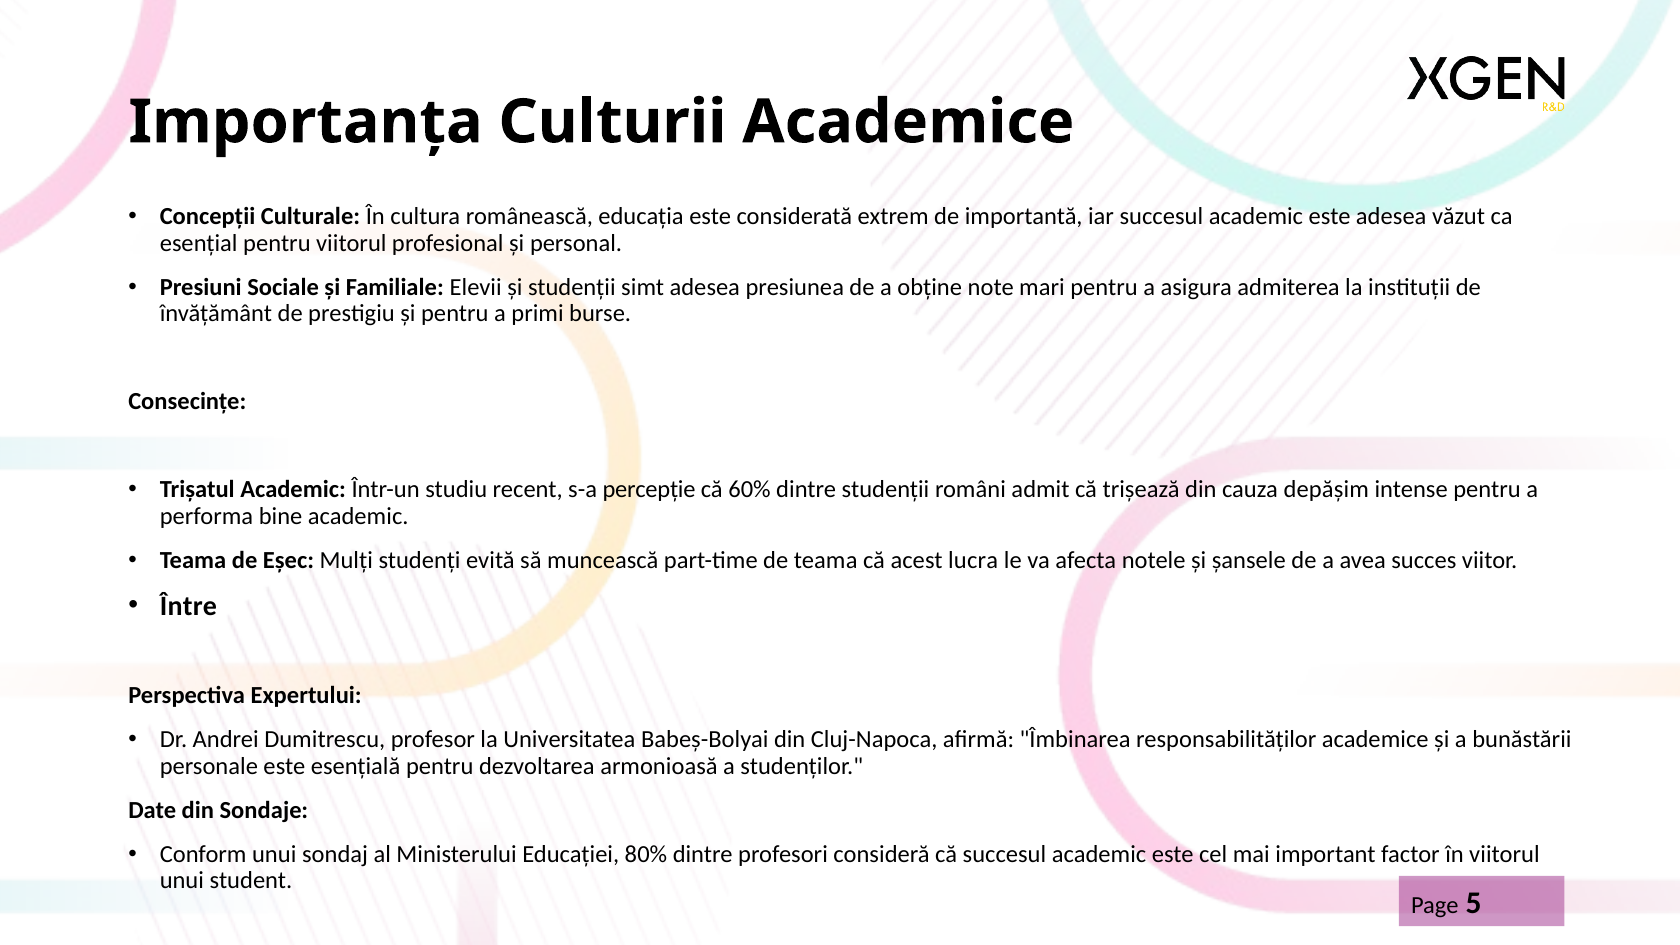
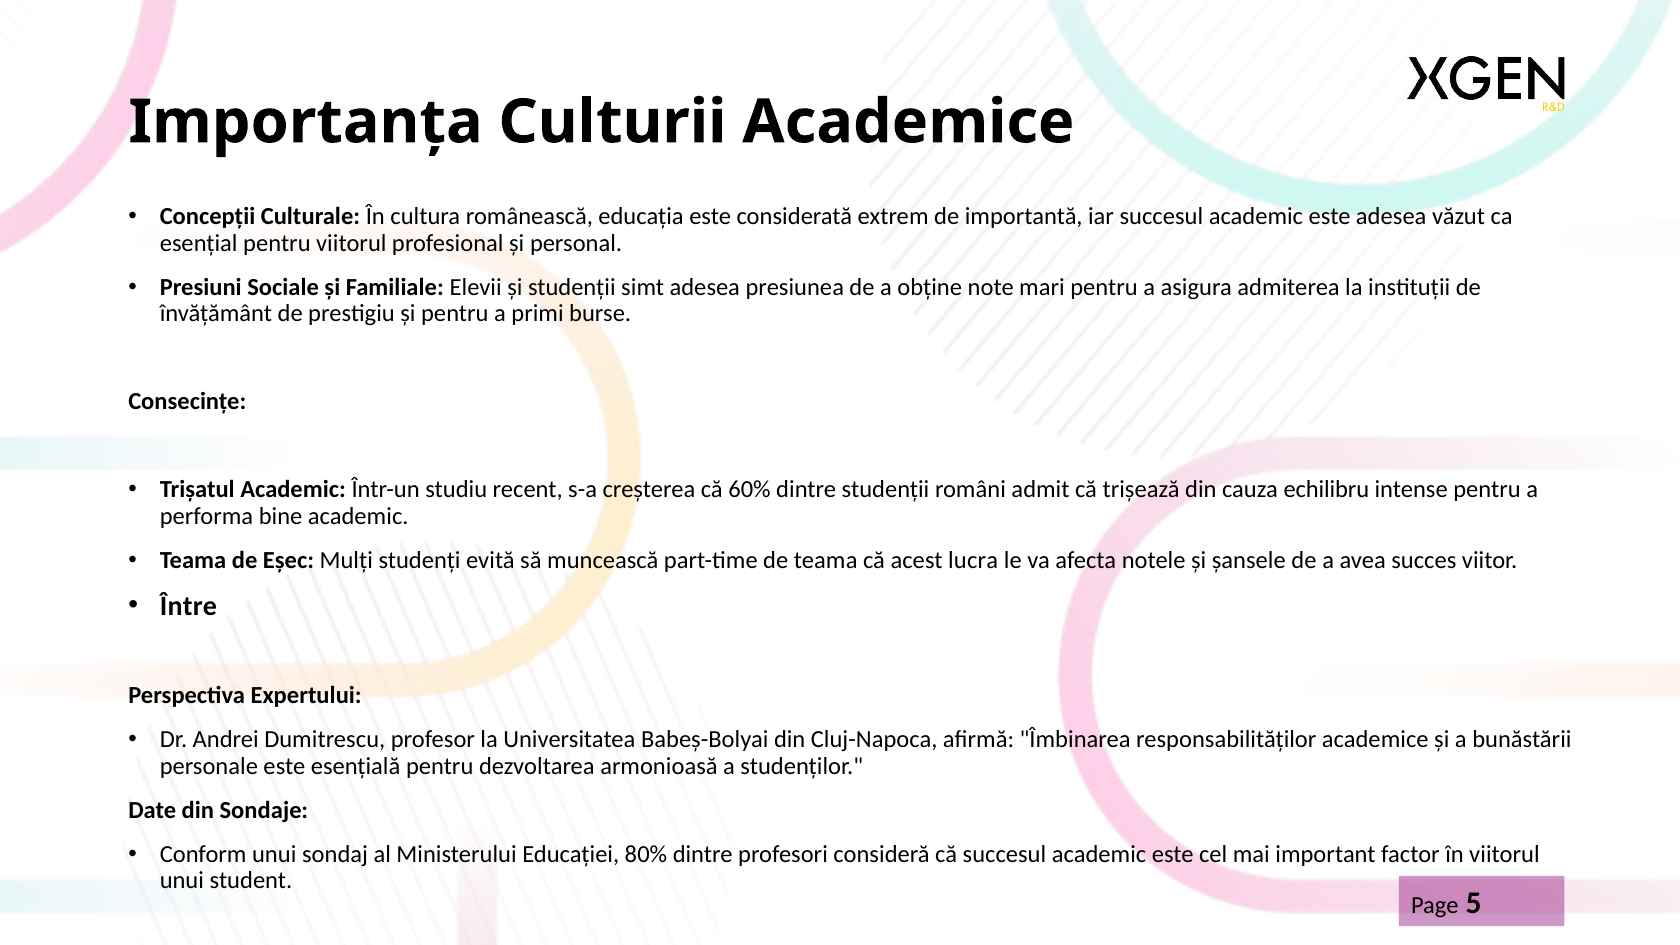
percepție: percepție -> creșterea
depășim: depășim -> echilibru
